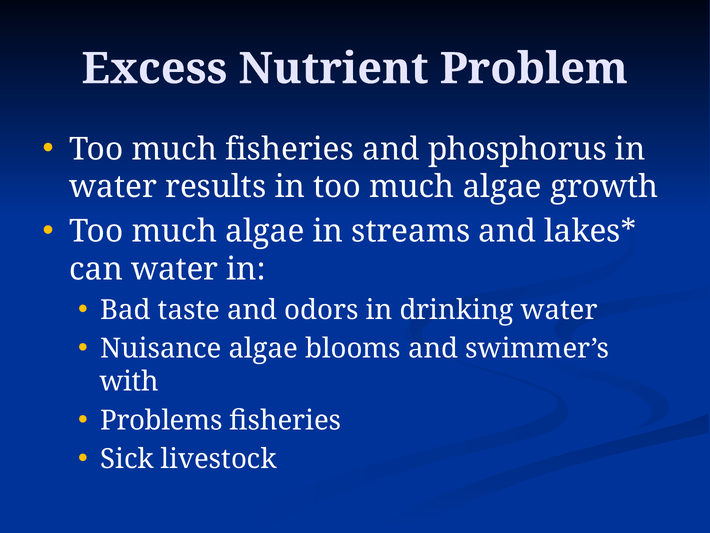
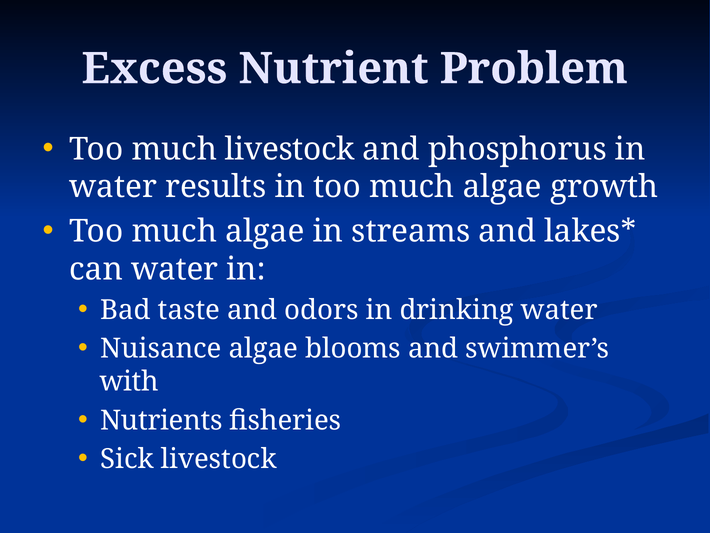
much fisheries: fisheries -> livestock
Problems: Problems -> Nutrients
